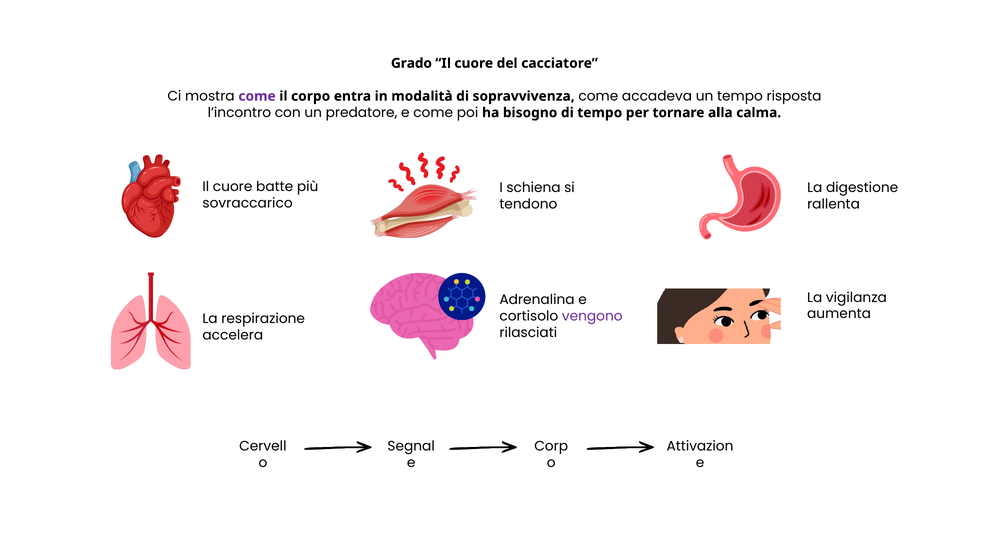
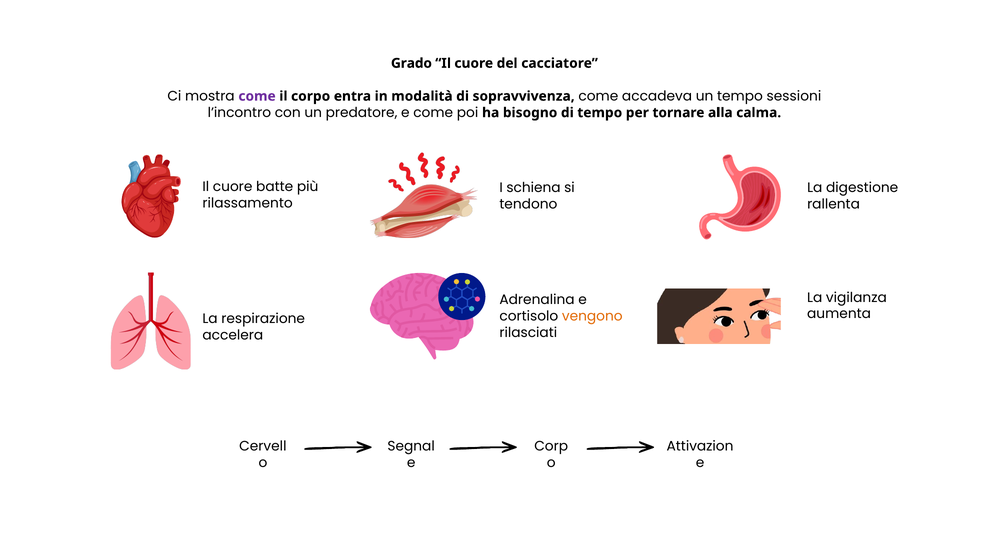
risposta: risposta -> sessioni
sovraccarico: sovraccarico -> rilassamento
vengono colour: purple -> orange
